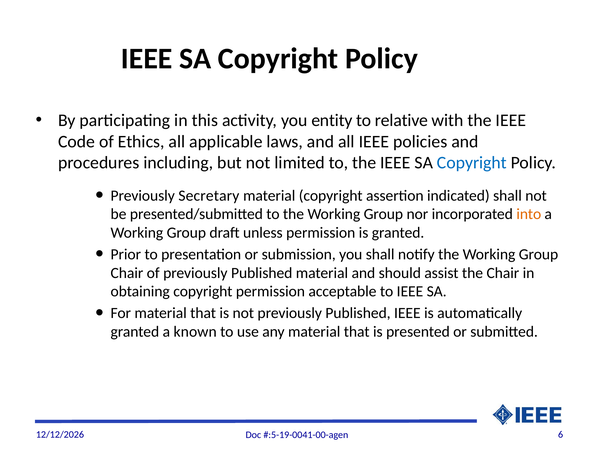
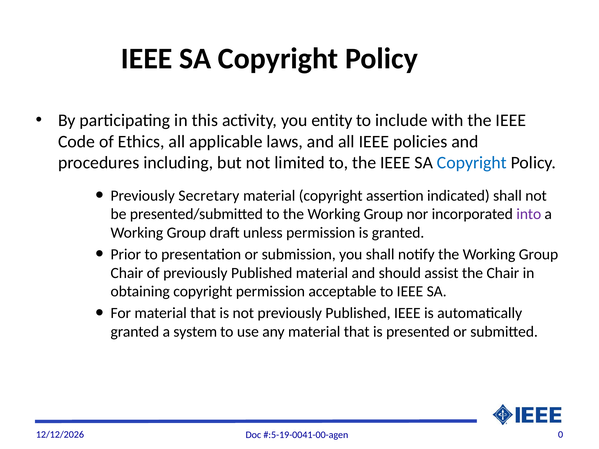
relative: relative -> include
into colour: orange -> purple
known: known -> system
6: 6 -> 0
